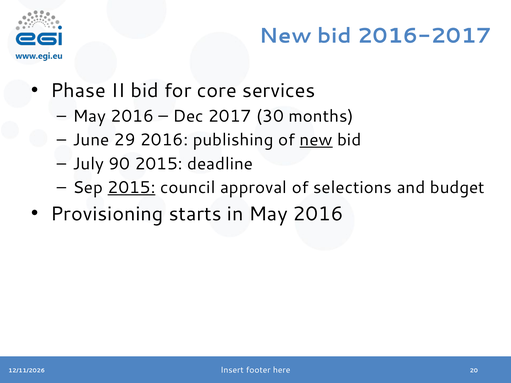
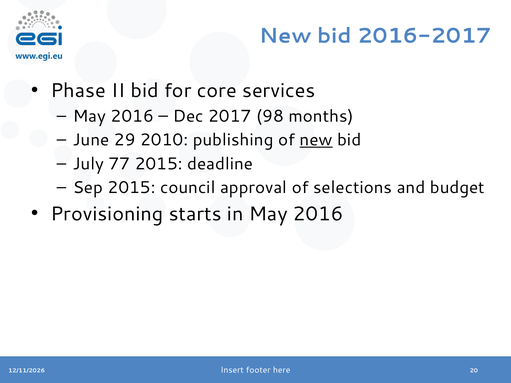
30: 30 -> 98
29 2016: 2016 -> 2010
90: 90 -> 77
2015 at (132, 188) underline: present -> none
